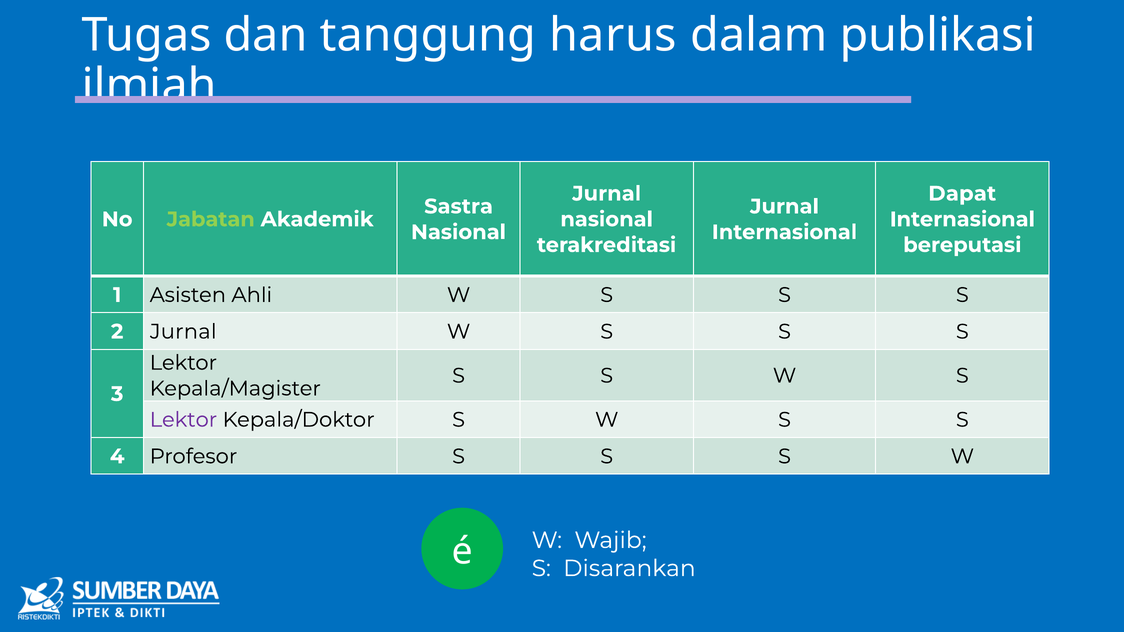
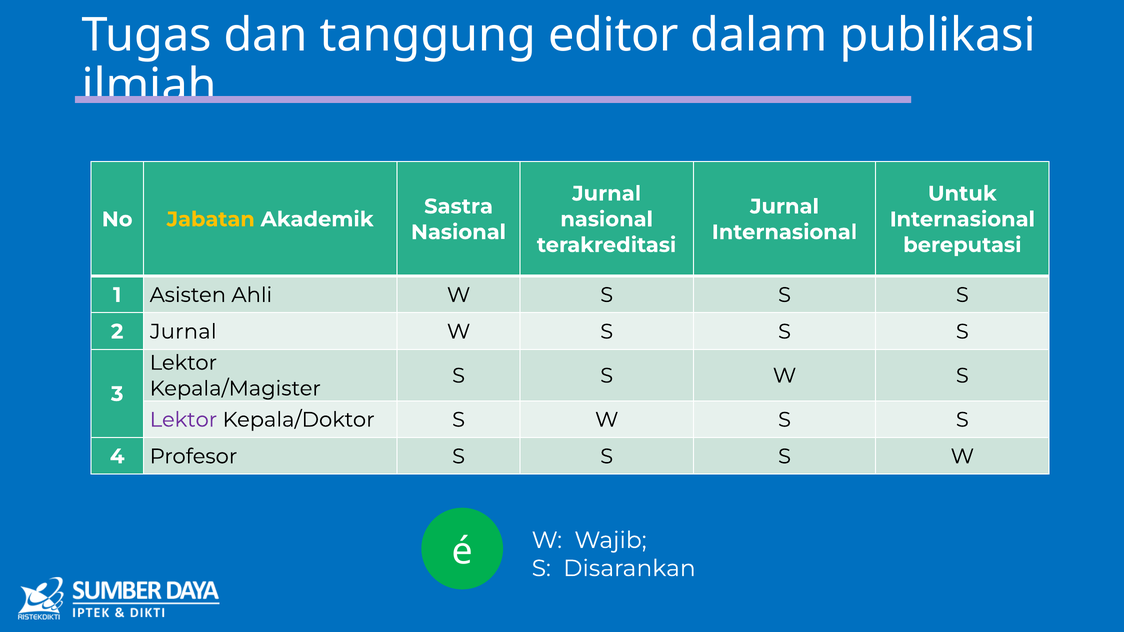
harus: harus -> editor
Dapat: Dapat -> Untuk
Jabatan colour: light green -> yellow
